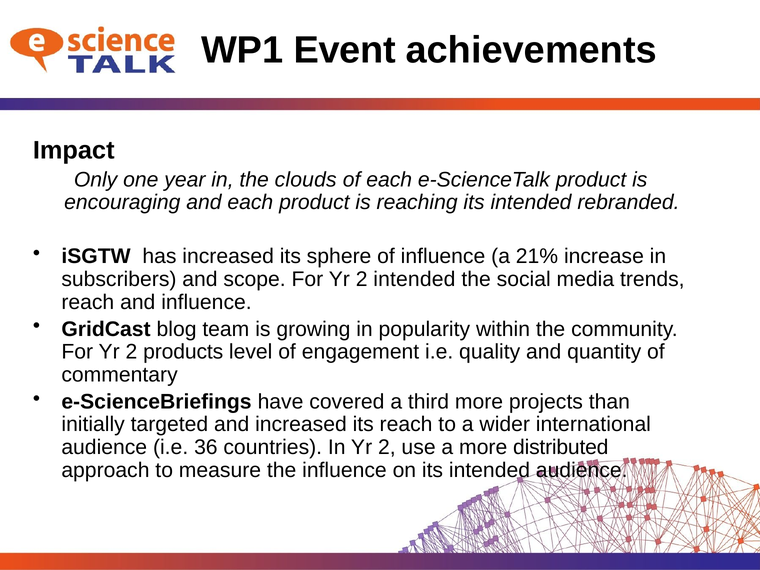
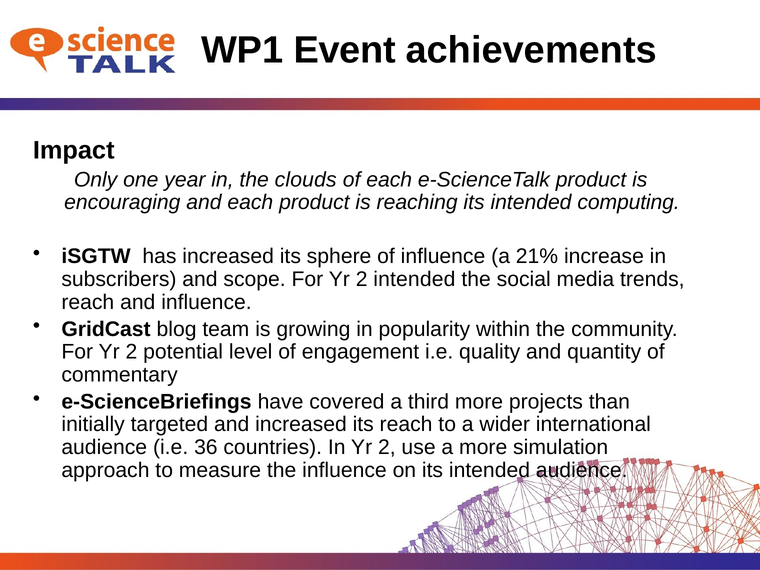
rebranded: rebranded -> computing
products: products -> potential
distributed: distributed -> simulation
